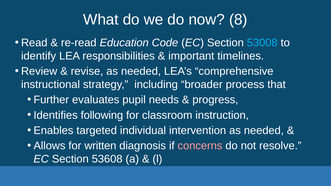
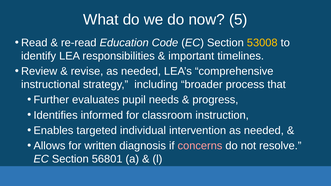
8: 8 -> 5
53008 colour: light blue -> yellow
following: following -> informed
53608: 53608 -> 56801
